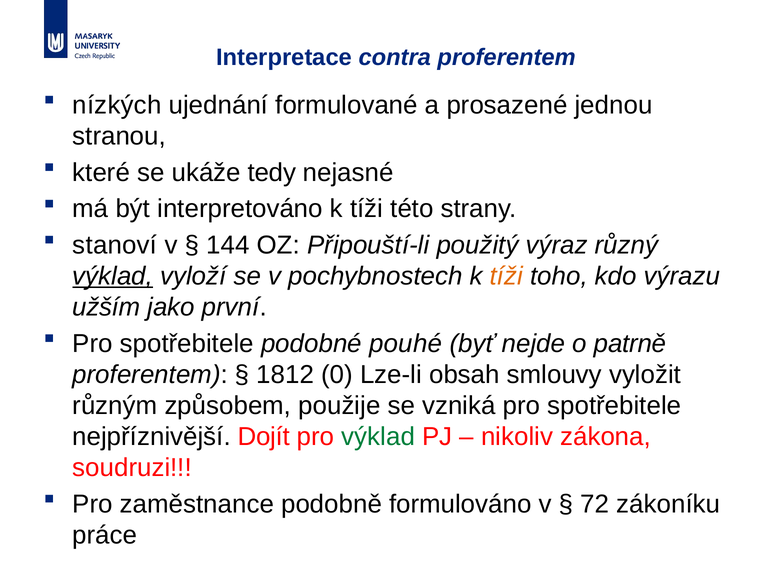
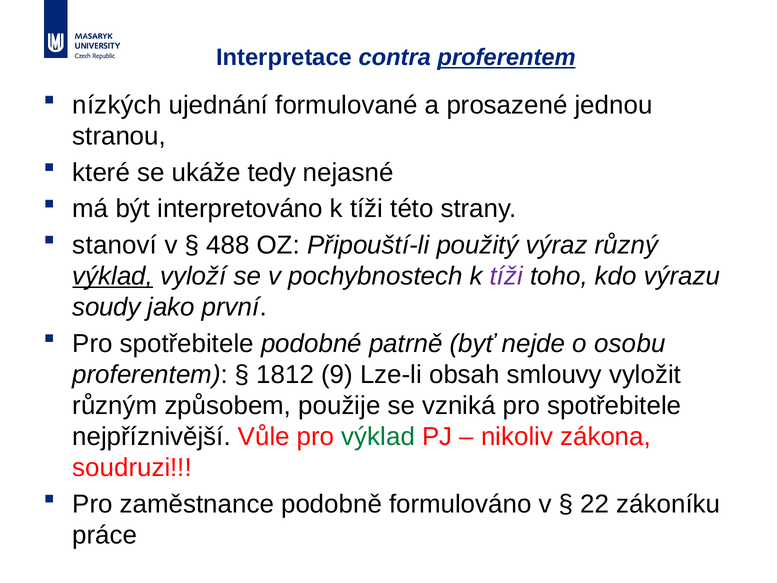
proferentem at (507, 57) underline: none -> present
144: 144 -> 488
tíži at (506, 276) colour: orange -> purple
užším: užším -> soudy
pouhé: pouhé -> patrně
patrně: patrně -> osobu
0: 0 -> 9
Dojít: Dojít -> Vůle
72: 72 -> 22
